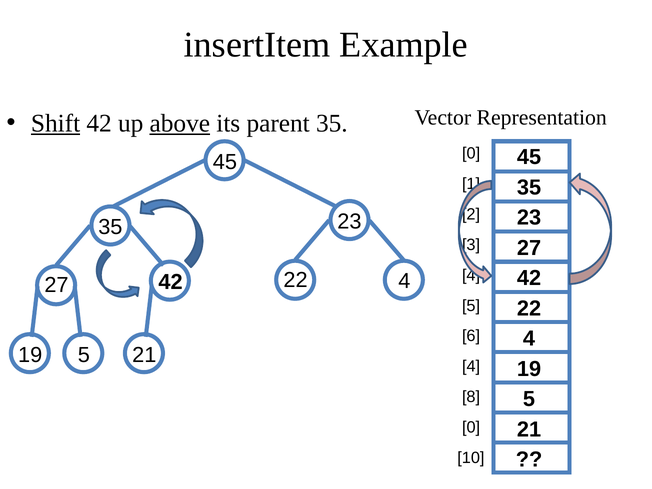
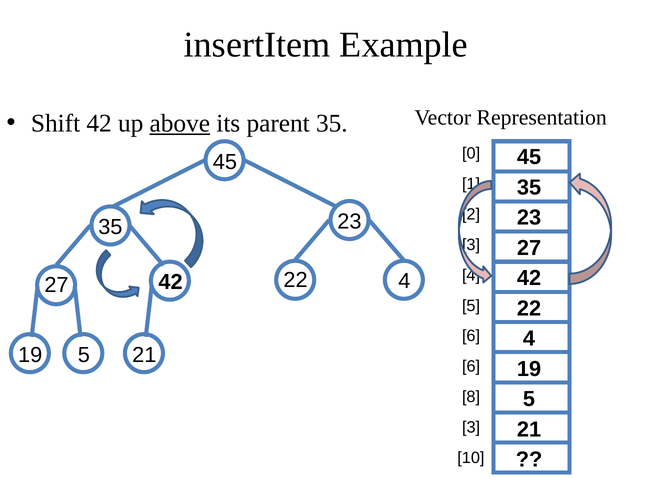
Shift underline: present -> none
4 at (471, 366): 4 -> 6
0 at (471, 427): 0 -> 3
